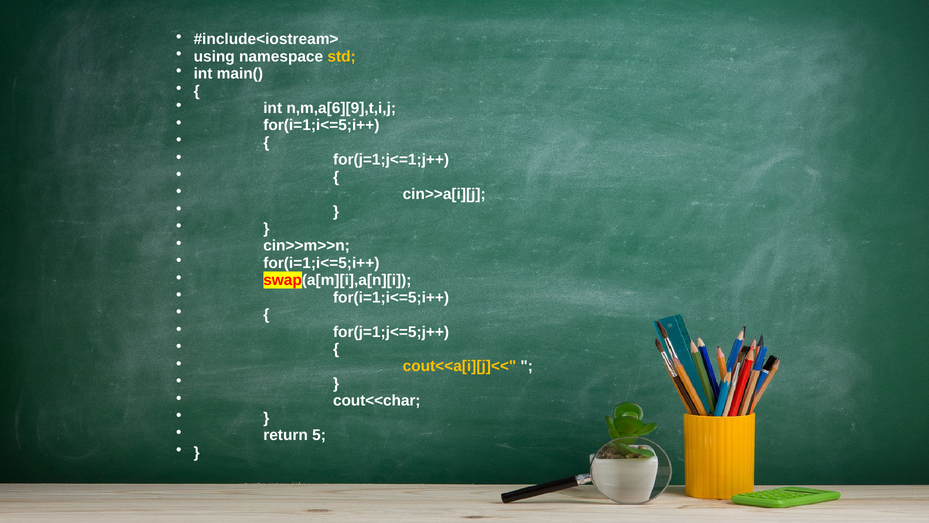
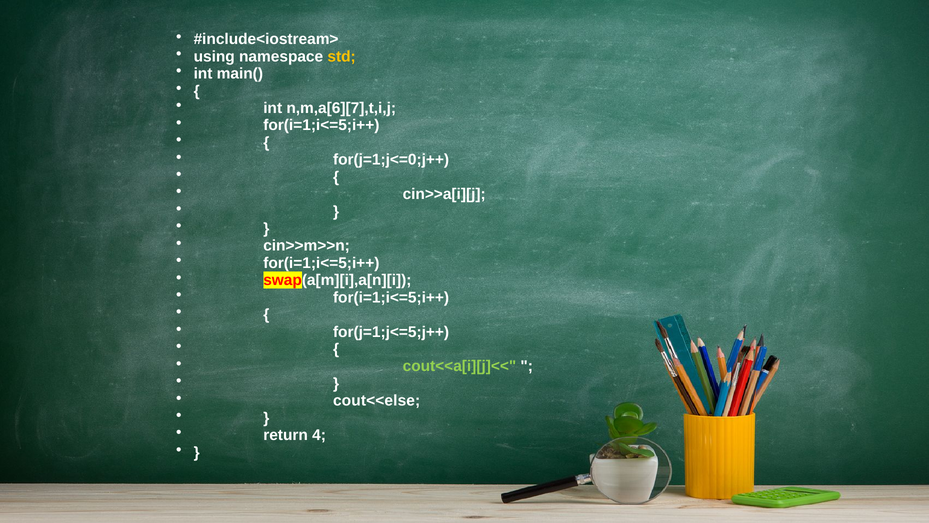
n,m,a[6][9],t,i,j: n,m,a[6][9],t,i,j -> n,m,a[6][7],t,i,j
for(j=1;j<=1;j++: for(j=1;j<=1;j++ -> for(j=1;j<=0;j++
cout<<a[i][j]<< colour: yellow -> light green
cout<<char: cout<<char -> cout<<else
5: 5 -> 4
